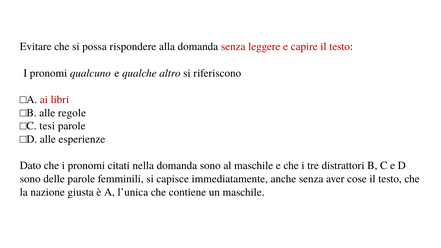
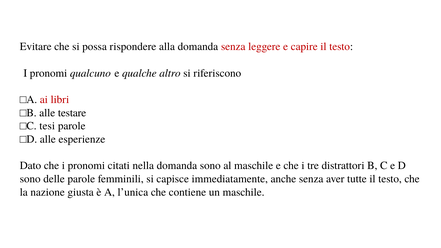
regole: regole -> testare
cose: cose -> tutte
